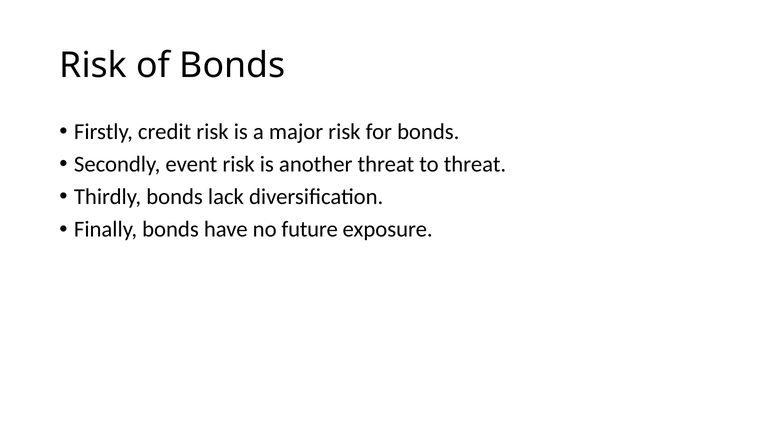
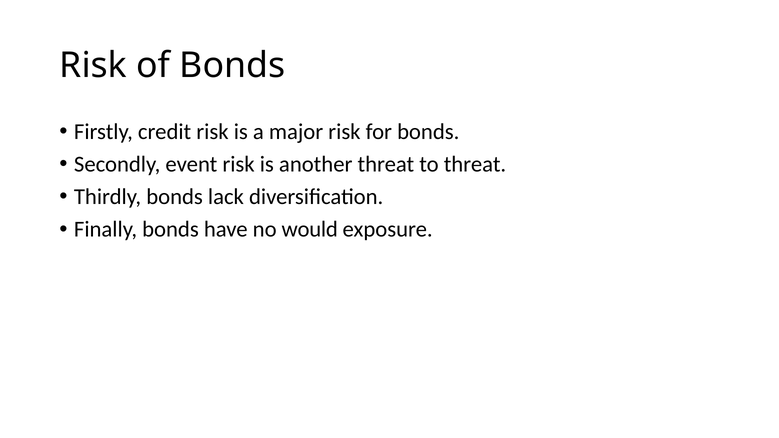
future: future -> would
